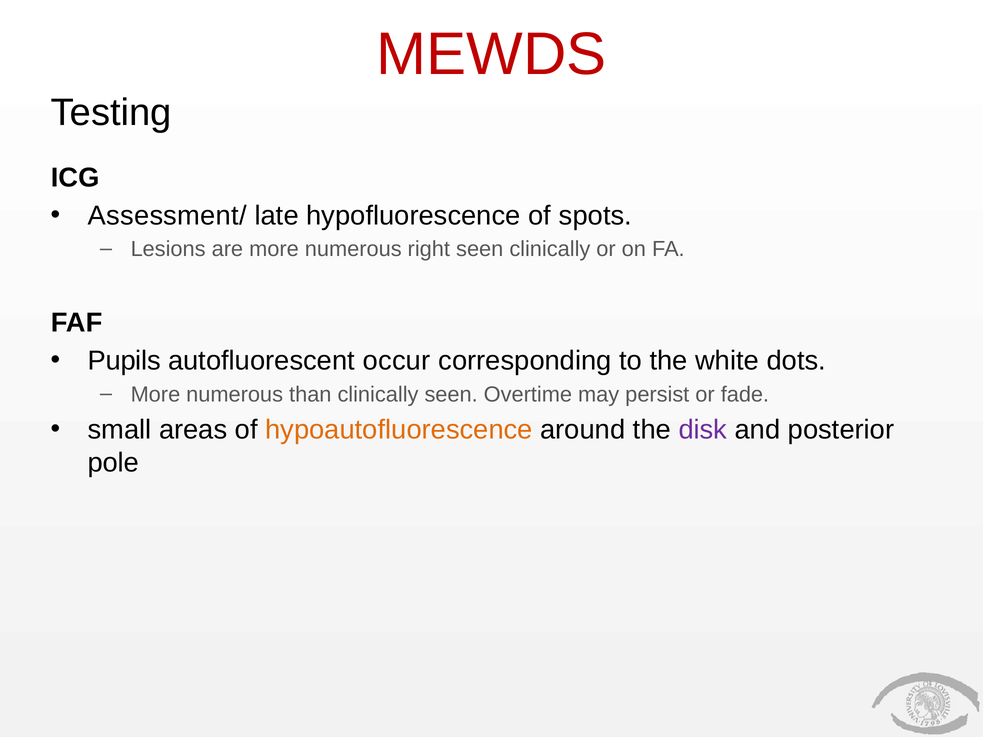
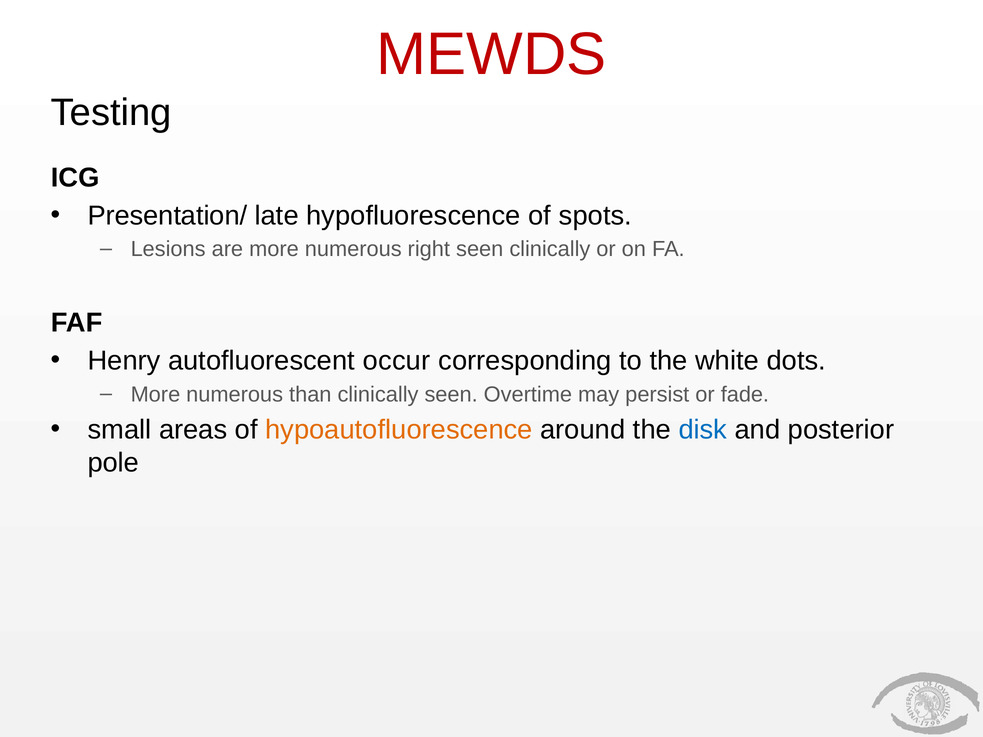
Assessment/: Assessment/ -> Presentation/
Pupils: Pupils -> Henry
disk colour: purple -> blue
